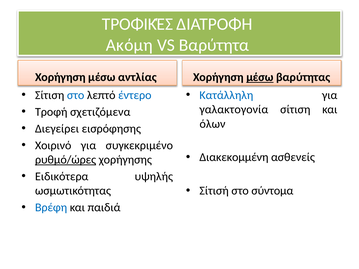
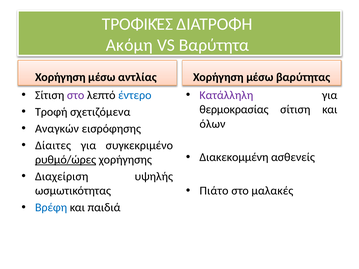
μέσω at (260, 77) underline: present -> none
στο at (76, 95) colour: blue -> purple
Κατάλληλη colour: blue -> purple
γαλακτογονία: γαλακτογονία -> θερμοκρασίας
Διεγείρει: Διεγείρει -> Αναγκών
Χοιρινό: Χοιρινό -> Δίαιτες
Ειδικότερα: Ειδικότερα -> Διαχείριση
Σίτισή: Σίτισή -> Πιάτο
σύντομα: σύντομα -> μαλακές
